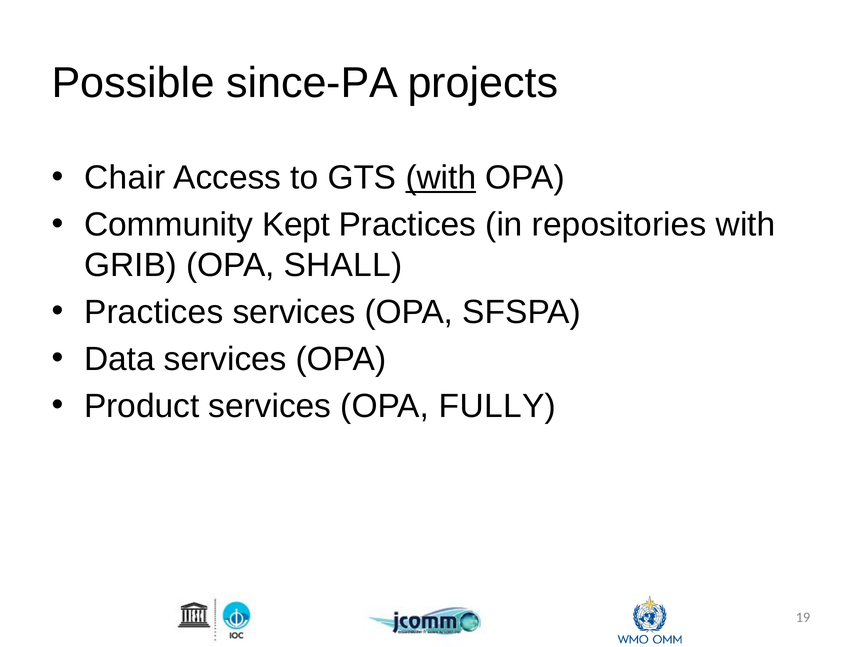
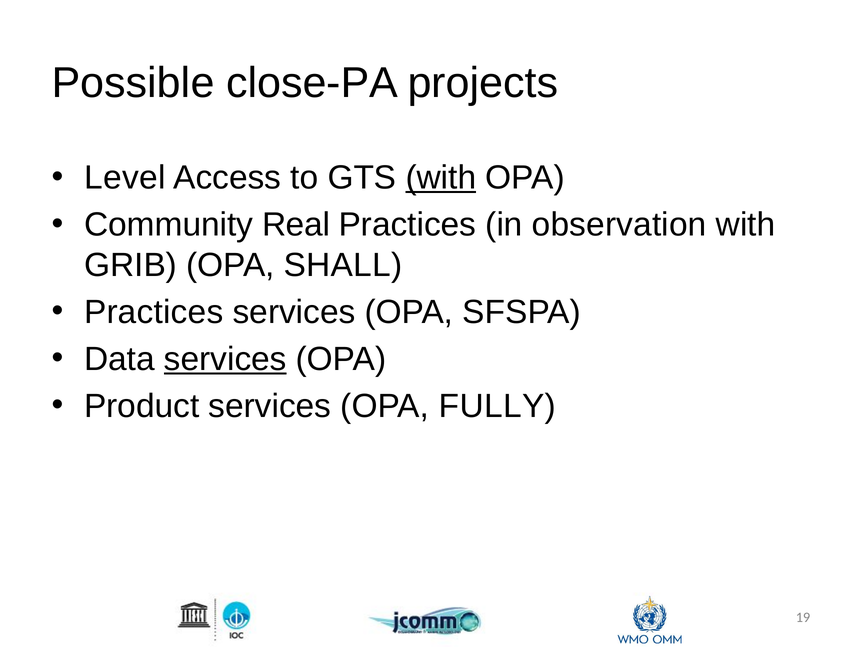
since-PA: since-PA -> close-PA
Chair: Chair -> Level
Kept: Kept -> Real
repositories: repositories -> observation
services at (225, 359) underline: none -> present
